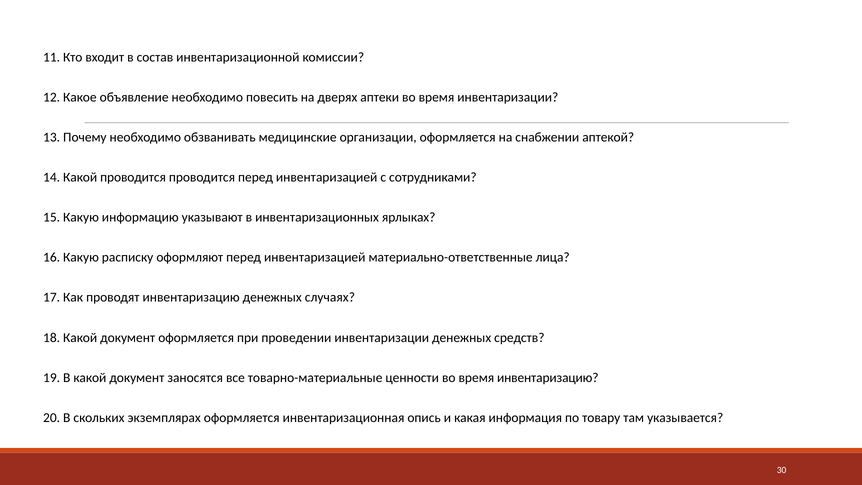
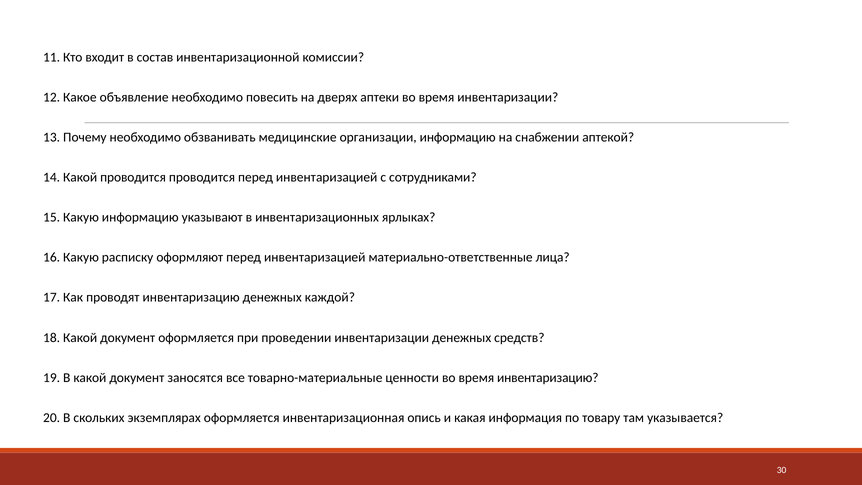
организации оформляется: оформляется -> информацию
случаях: случаях -> каждой
